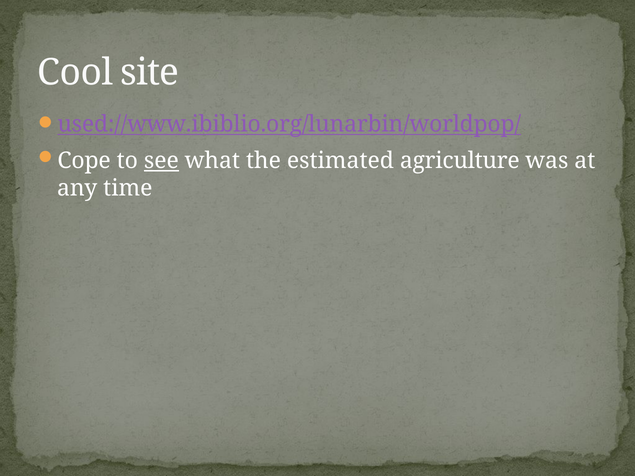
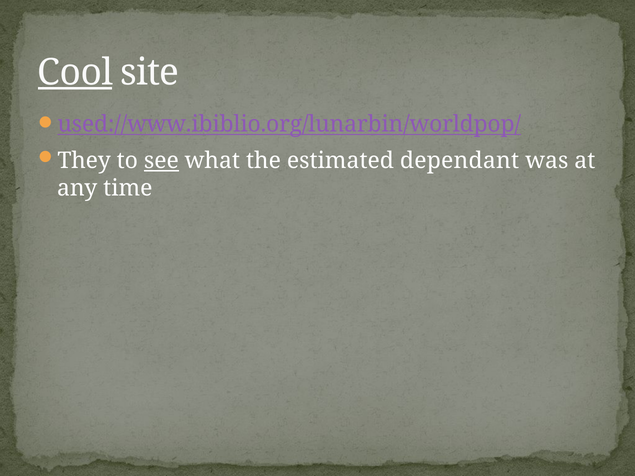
Cool underline: none -> present
Cope: Cope -> They
agriculture: agriculture -> dependant
